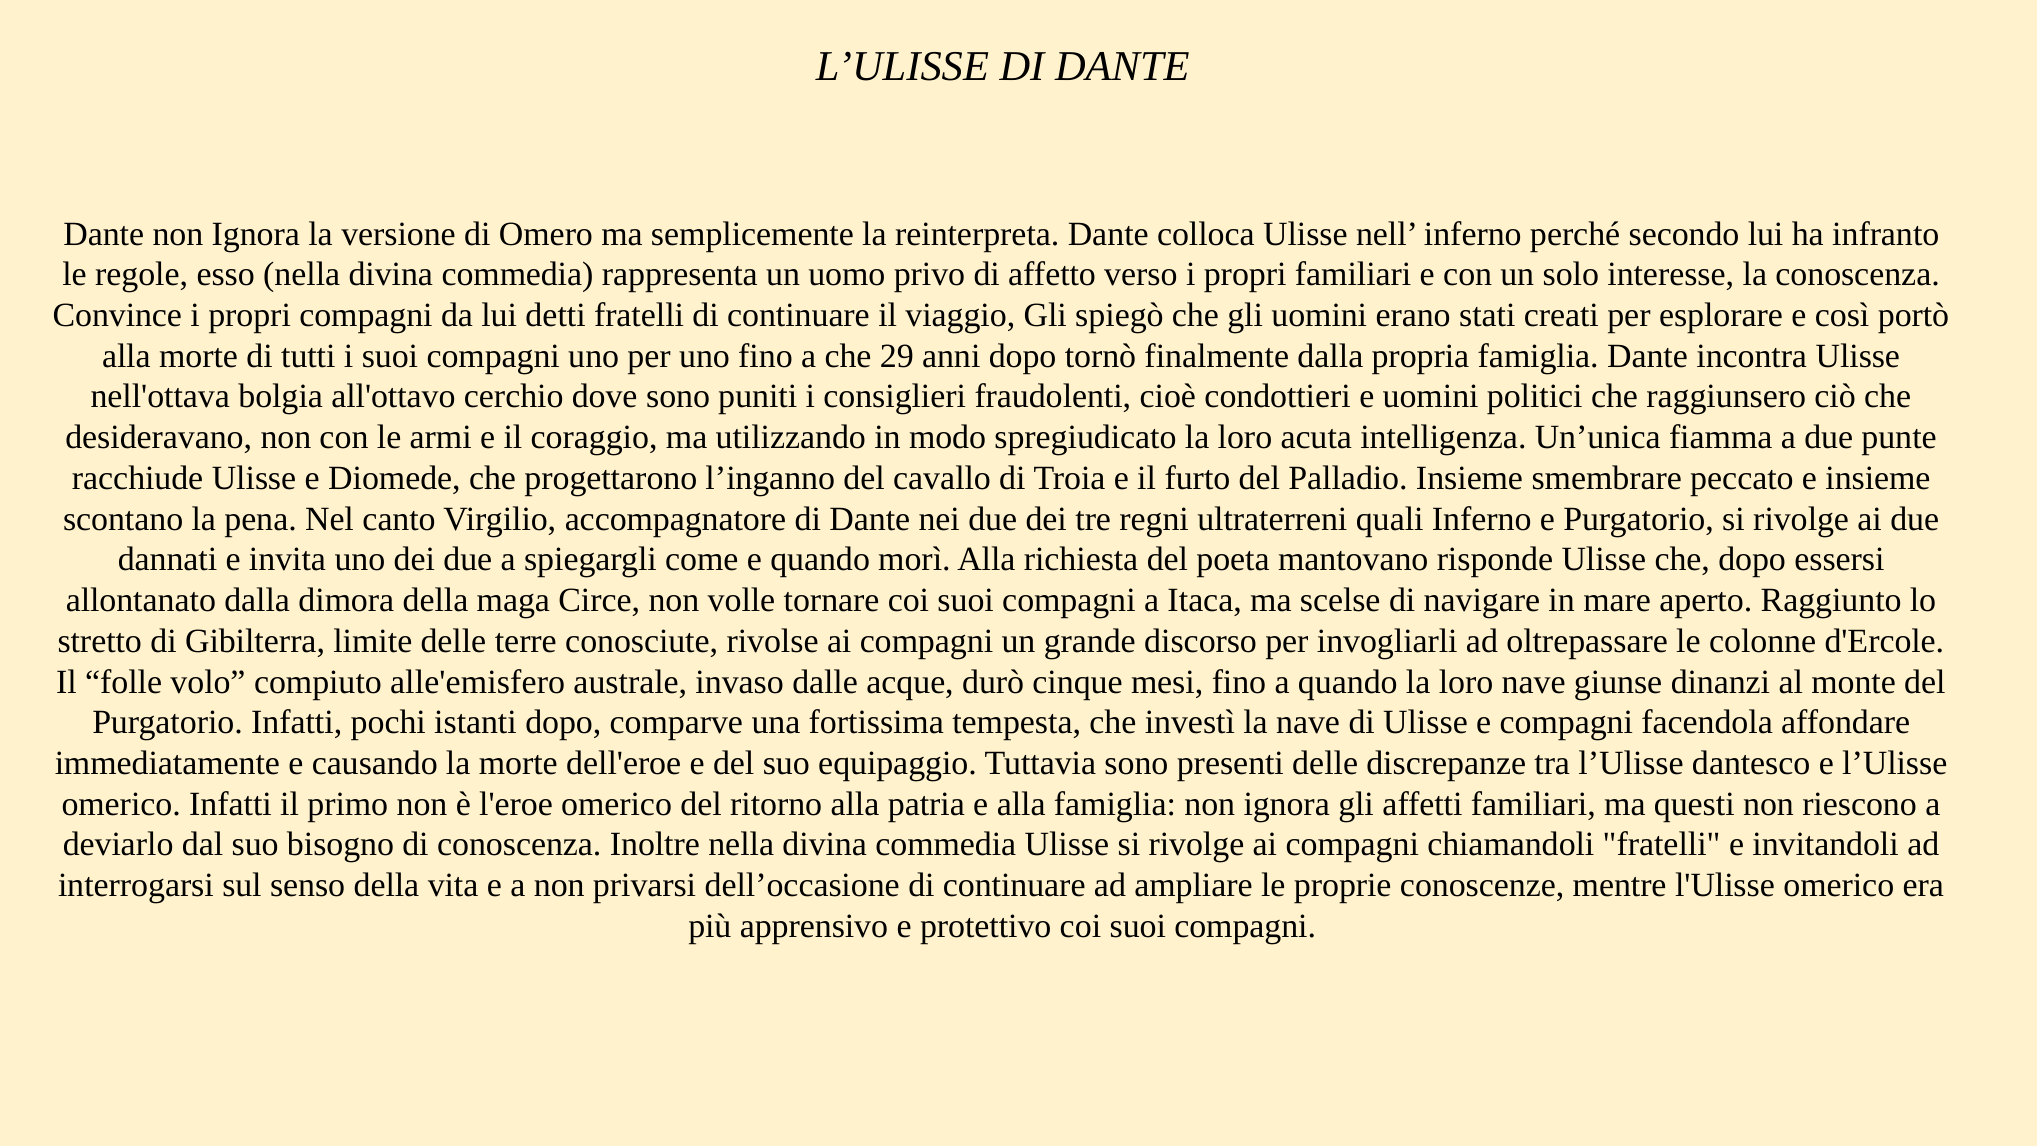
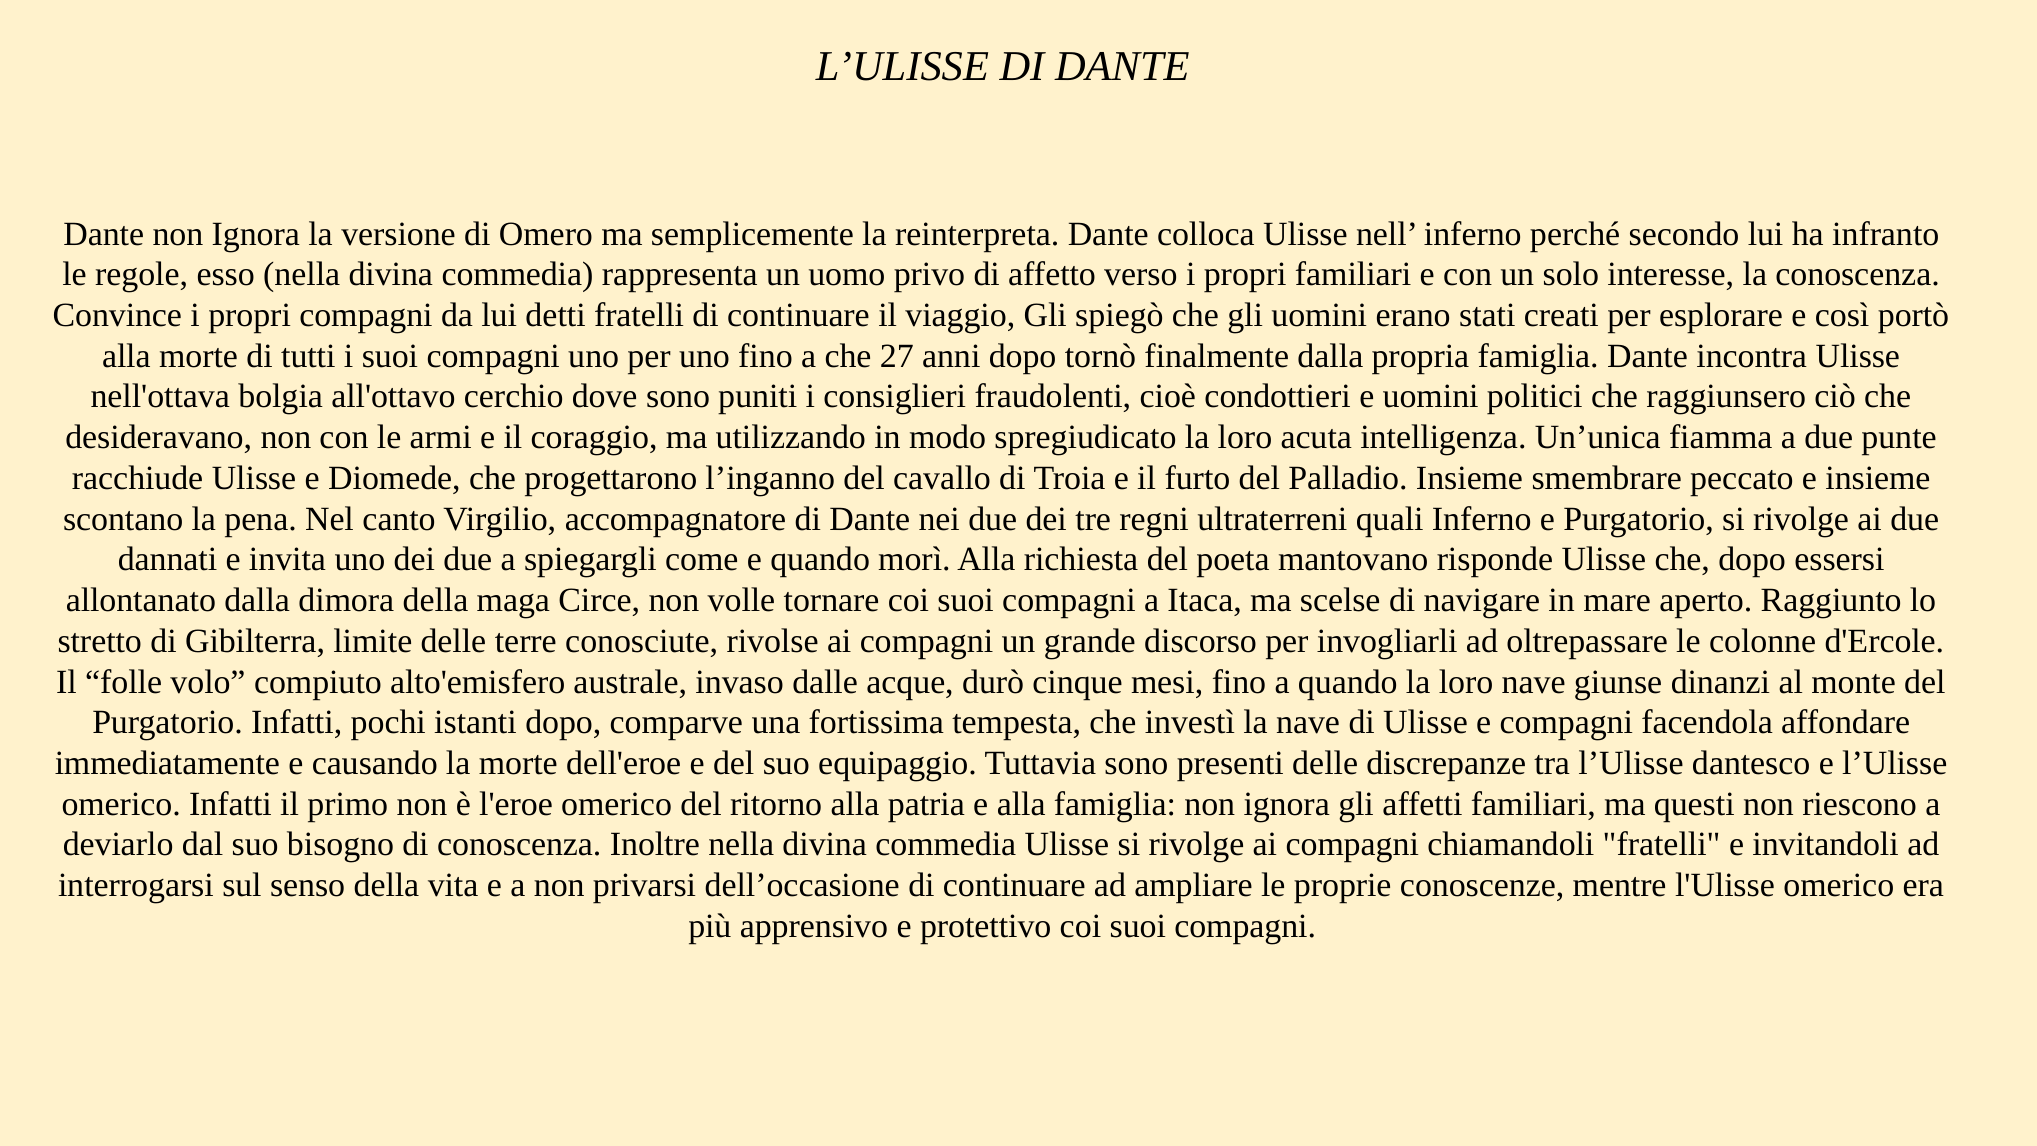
29: 29 -> 27
alle'emisfero: alle'emisfero -> alto'emisfero
